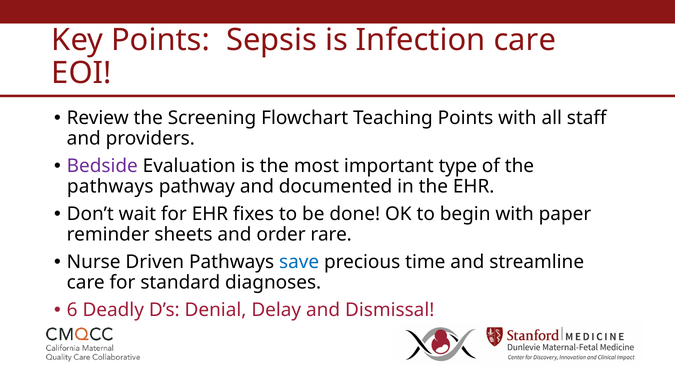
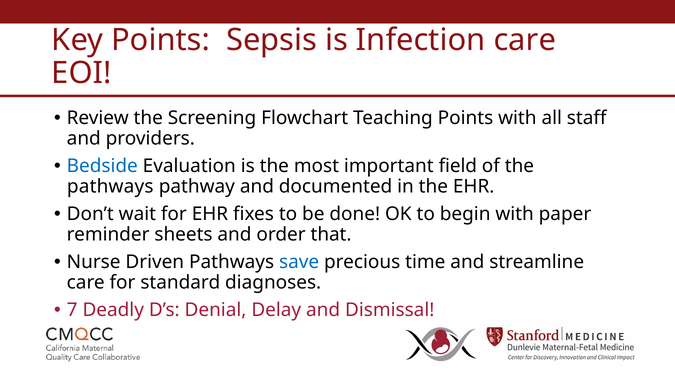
Bedside colour: purple -> blue
type: type -> field
rare: rare -> that
6: 6 -> 7
